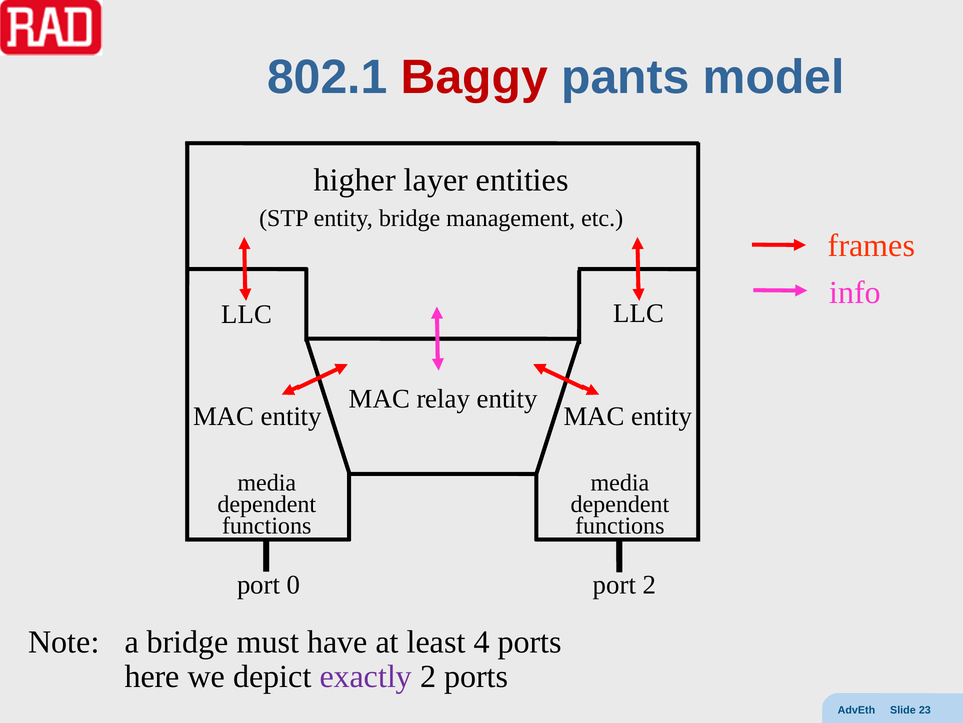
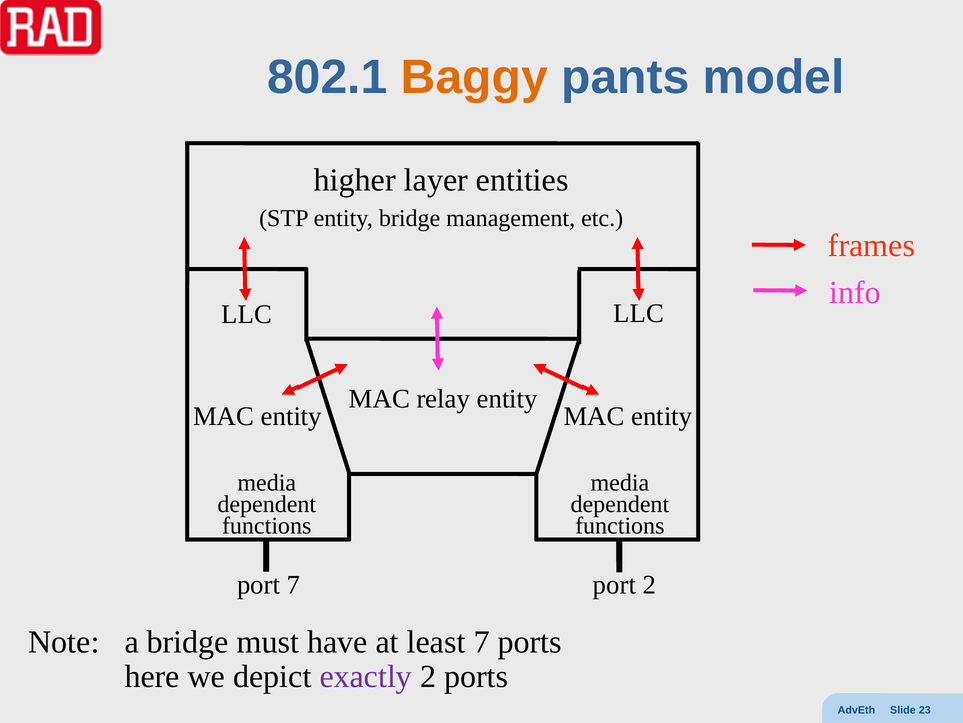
Baggy colour: red -> orange
port 0: 0 -> 7
least 4: 4 -> 7
